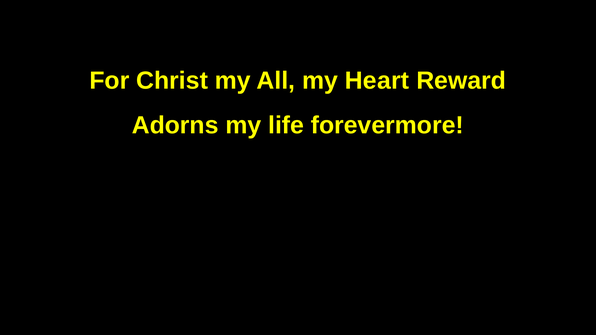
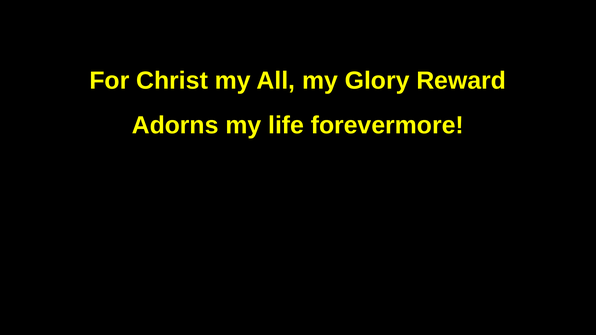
Heart: Heart -> Glory
